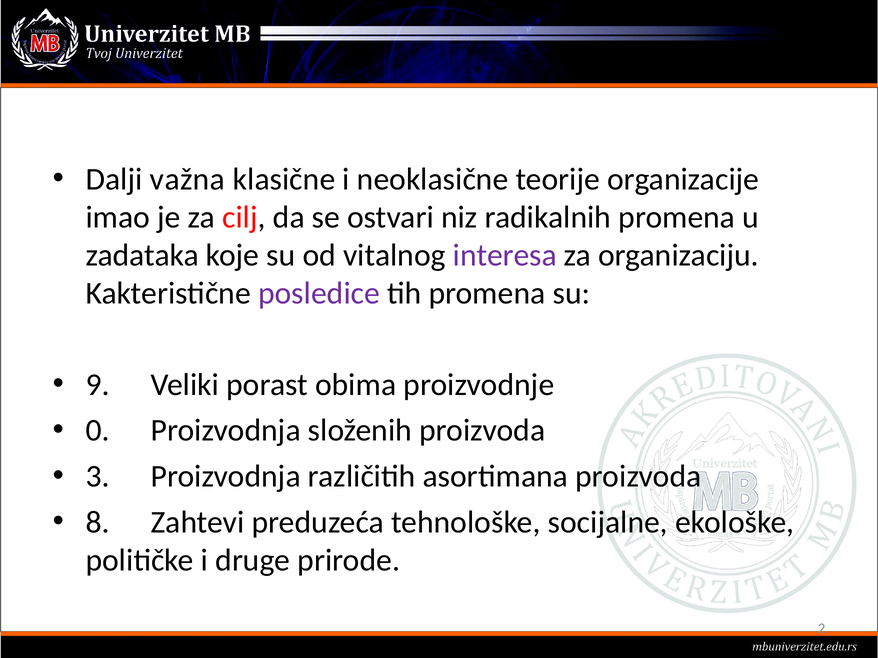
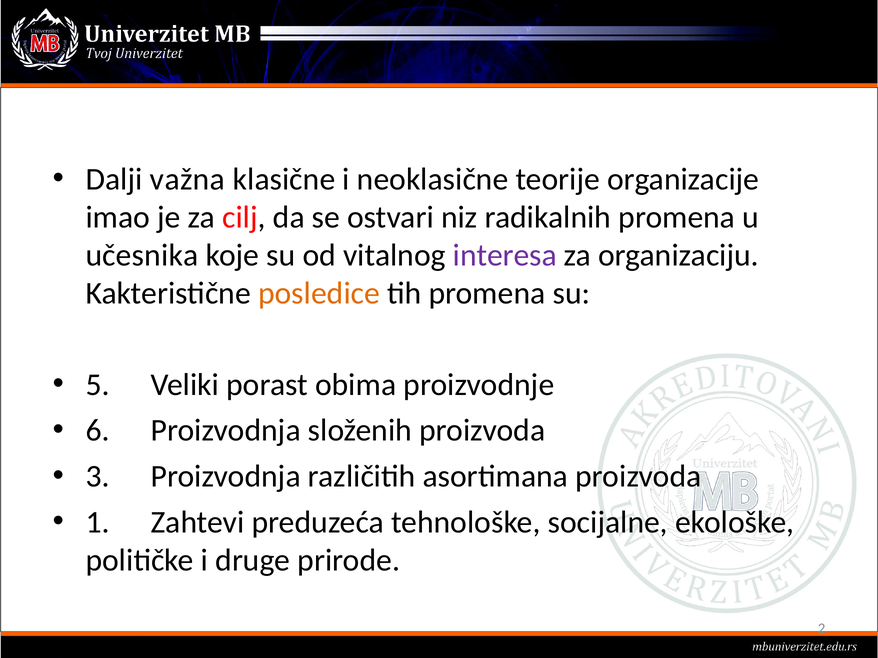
zadataka: zadataka -> učesnika
posledice colour: purple -> orange
9: 9 -> 5
0: 0 -> 6
8: 8 -> 1
